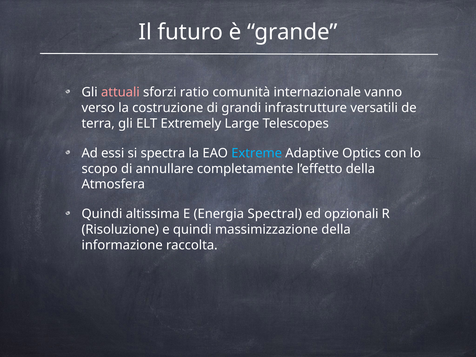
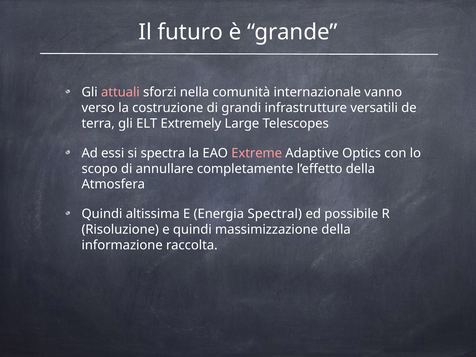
ratio: ratio -> nella
Extreme colour: light blue -> pink
opzionali: opzionali -> possibile
